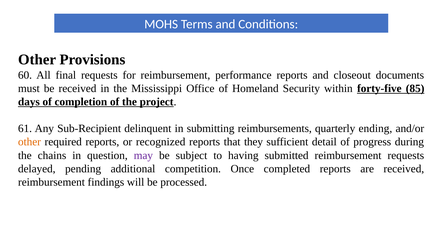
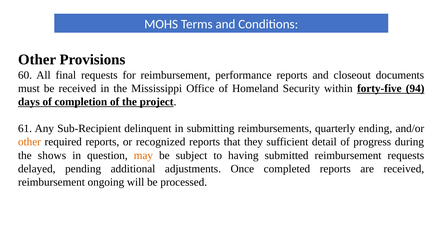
85: 85 -> 94
chains: chains -> shows
may colour: purple -> orange
competition: competition -> adjustments
findings: findings -> ongoing
